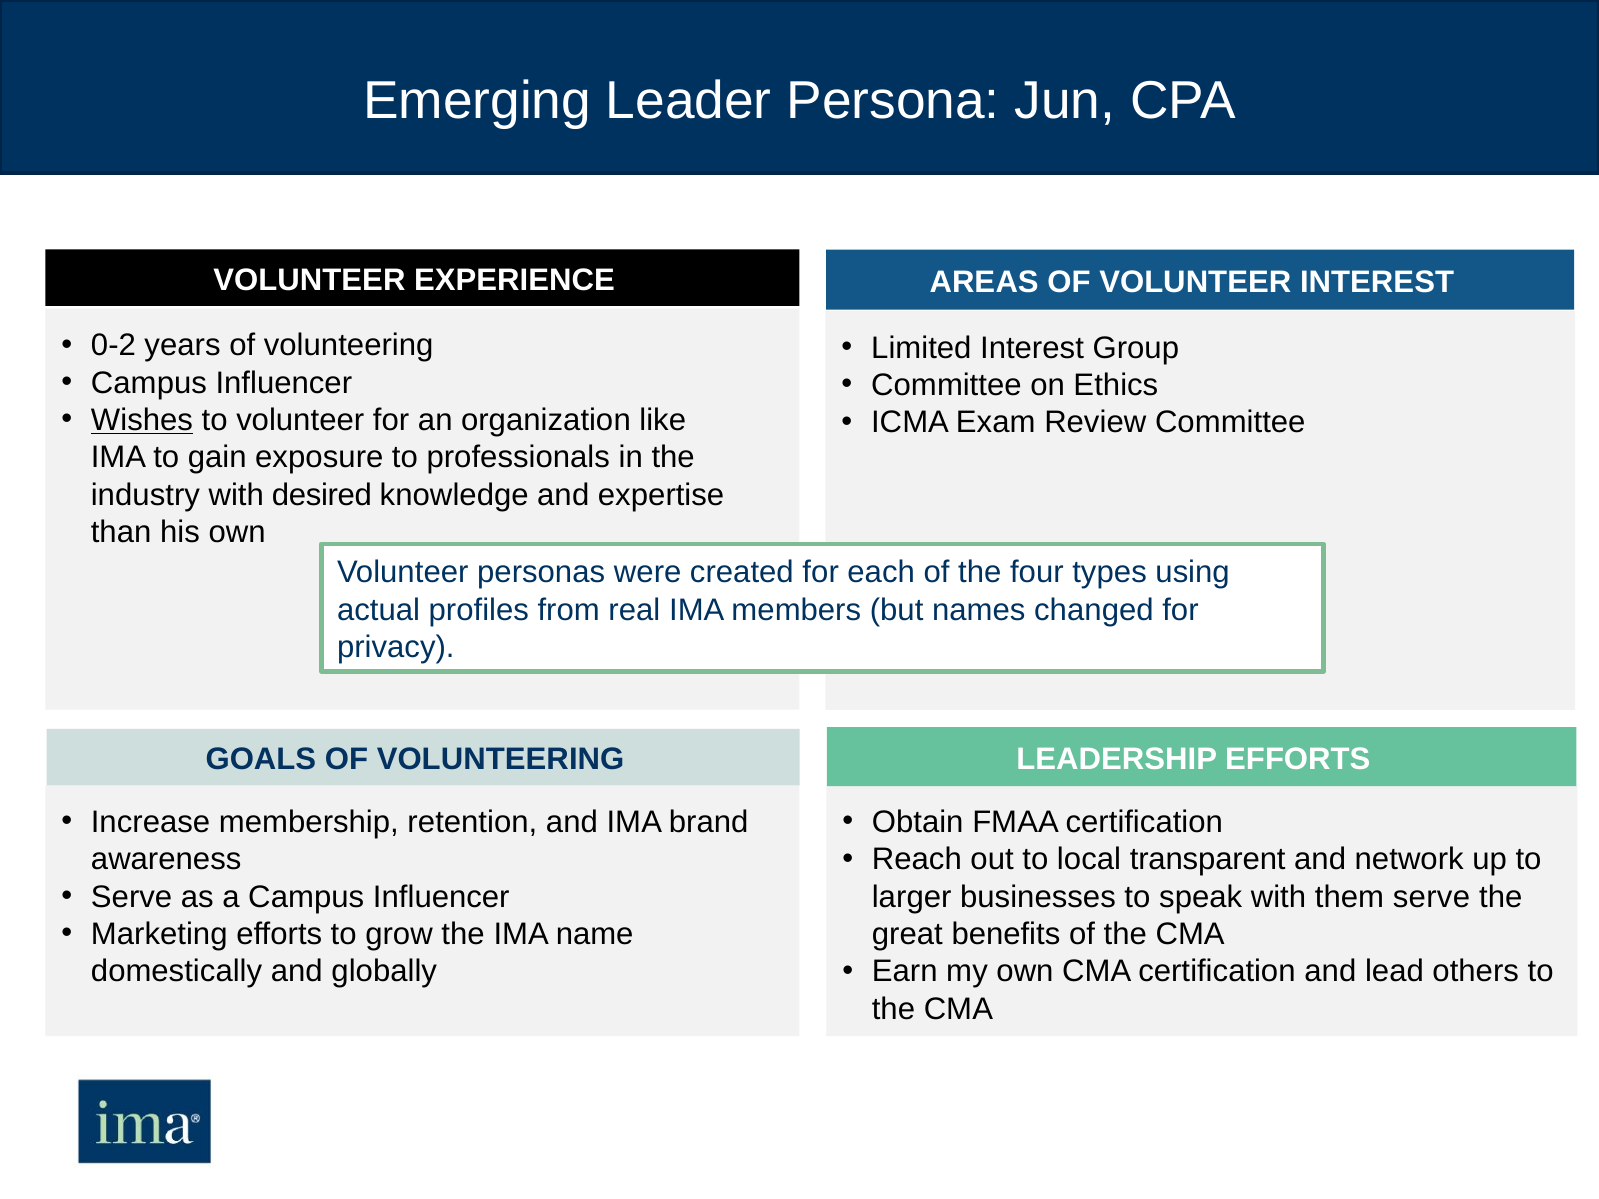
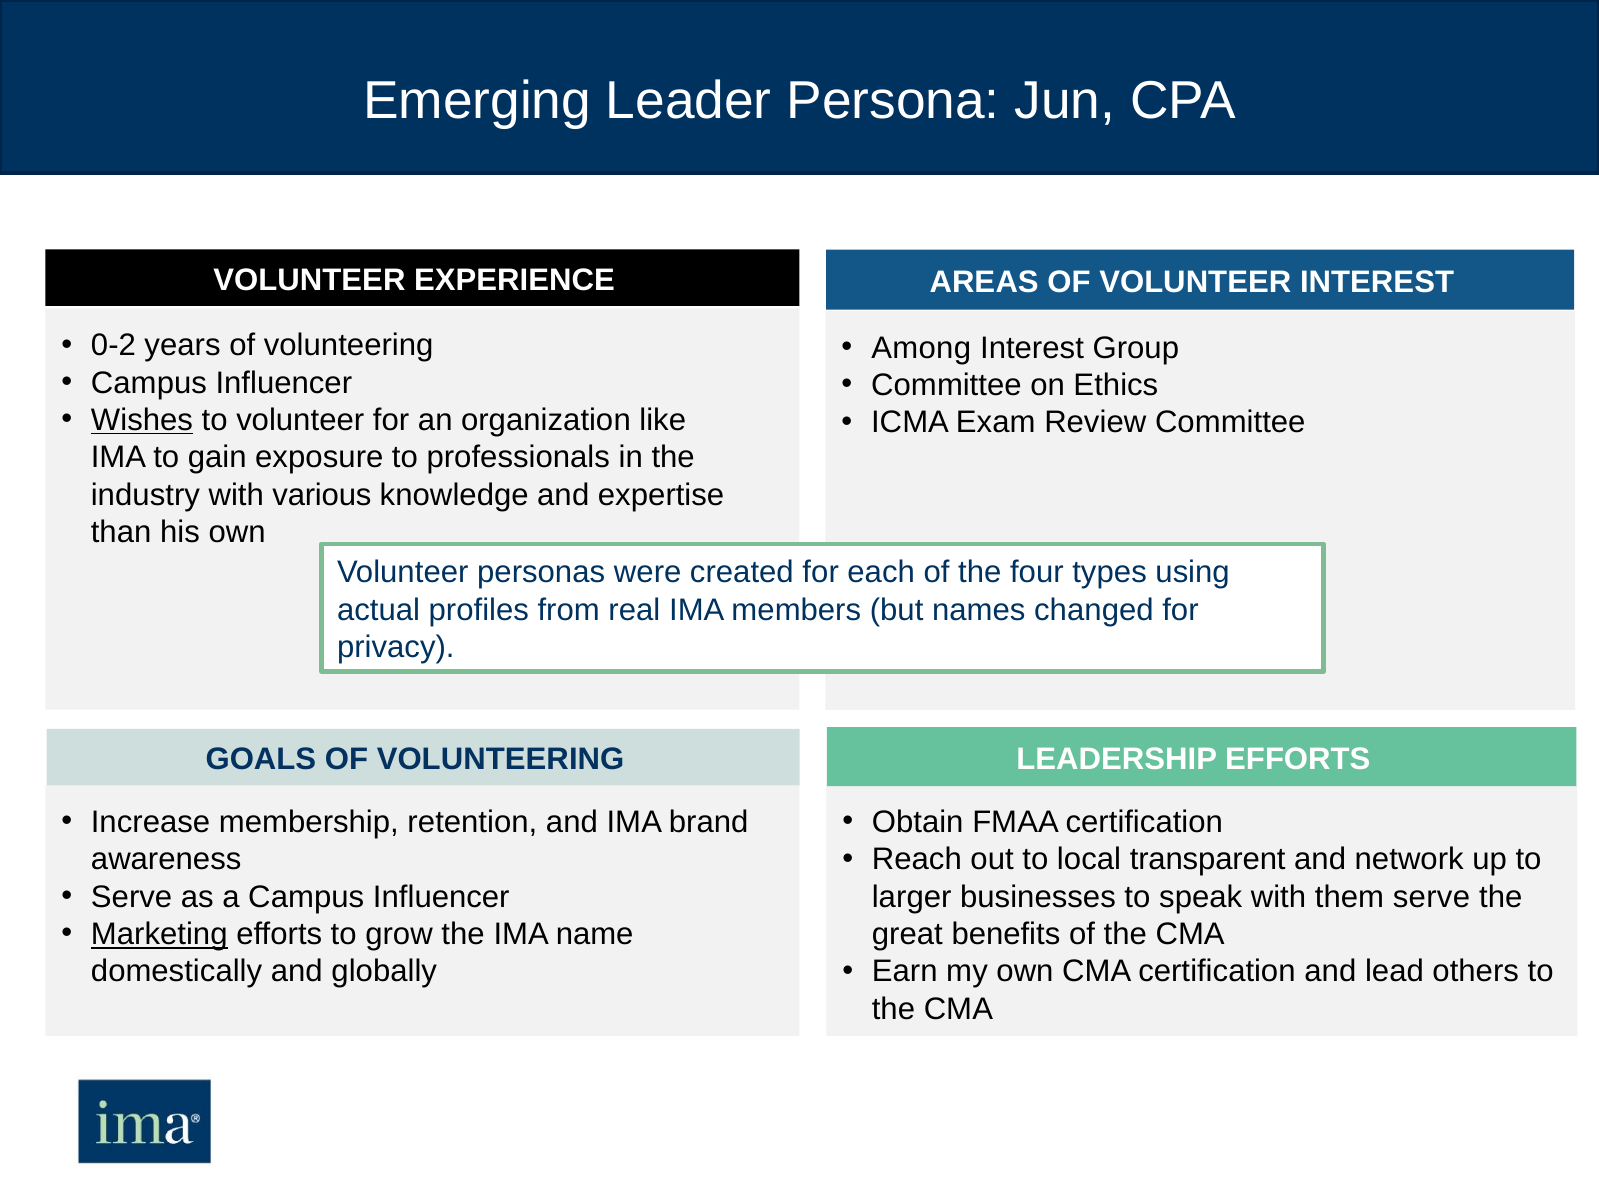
Limited: Limited -> Among
desired: desired -> various
Marketing underline: none -> present
